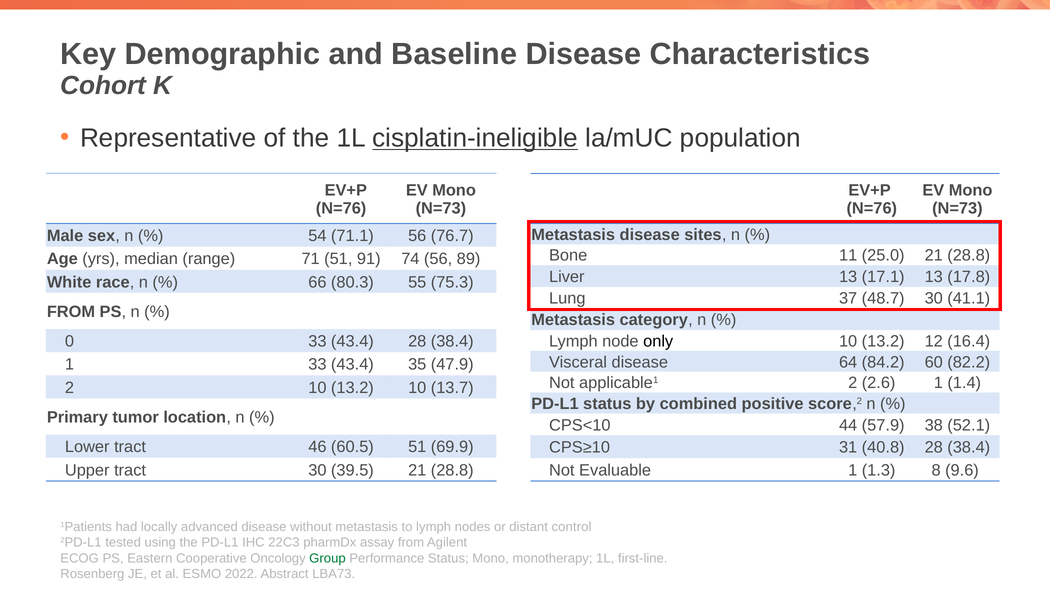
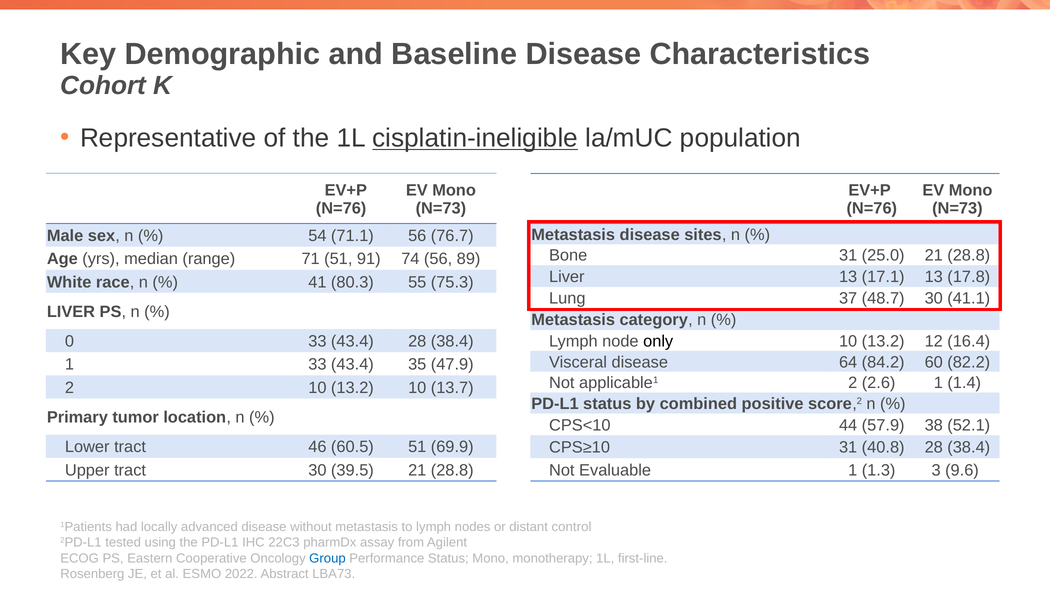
Bone 11: 11 -> 31
66: 66 -> 41
FROM at (71, 312): FROM -> LIVER
8: 8 -> 3
Group colour: green -> blue
